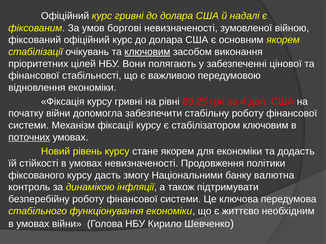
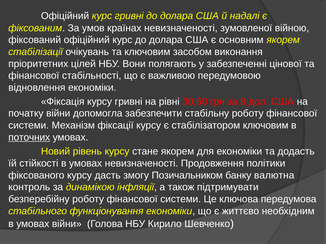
боргові: боргові -> країнах
ключовим at (147, 52) underline: present -> none
89,25: 89,25 -> 30,50
4: 4 -> 8
Національними: Національними -> Позичальником
